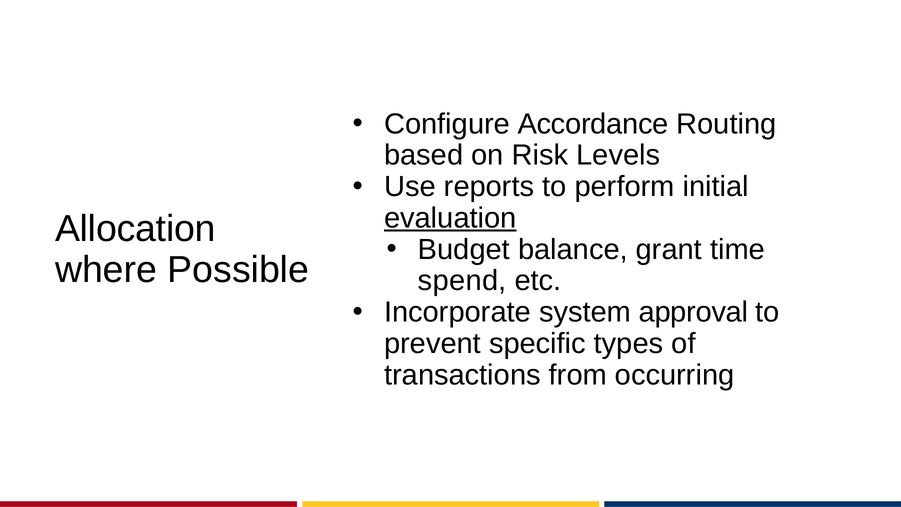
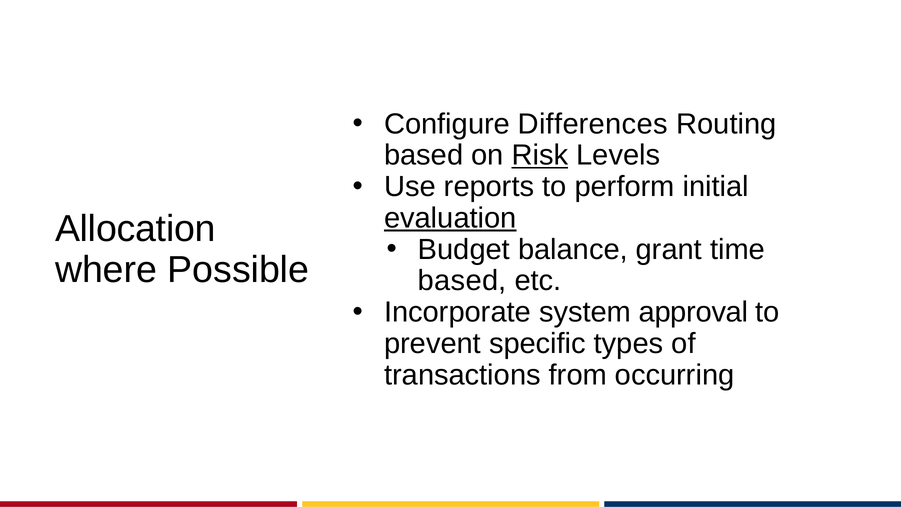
Accordance: Accordance -> Differences
Risk underline: none -> present
spend at (462, 281): spend -> based
